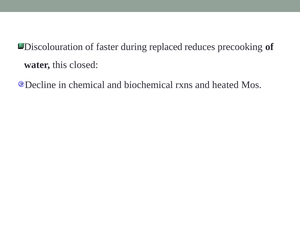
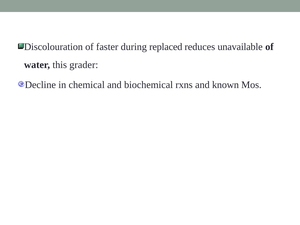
precooking: precooking -> unavailable
closed: closed -> grader
heated: heated -> known
